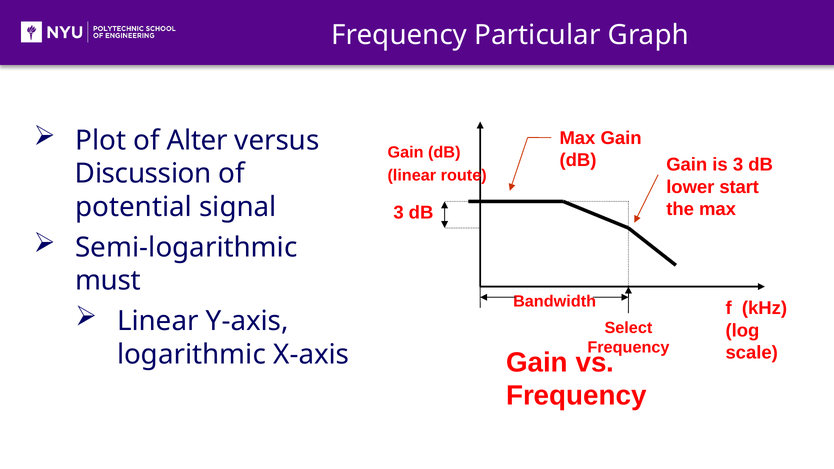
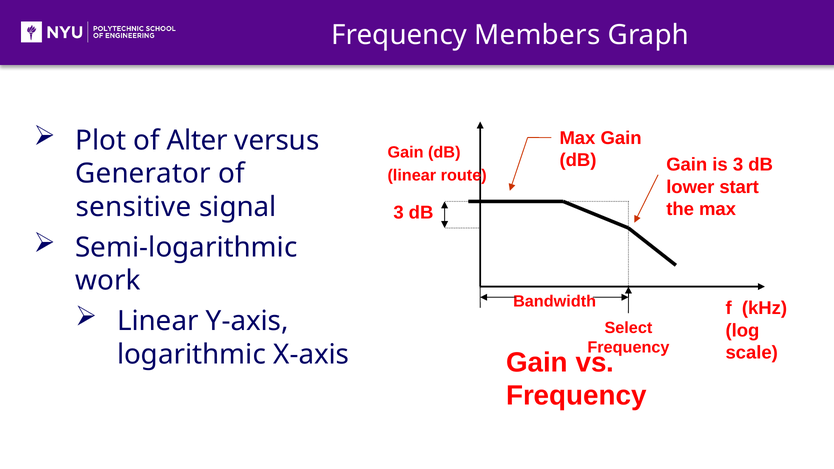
Particular: Particular -> Members
Discussion: Discussion -> Generator
potential: potential -> sensitive
must: must -> work
